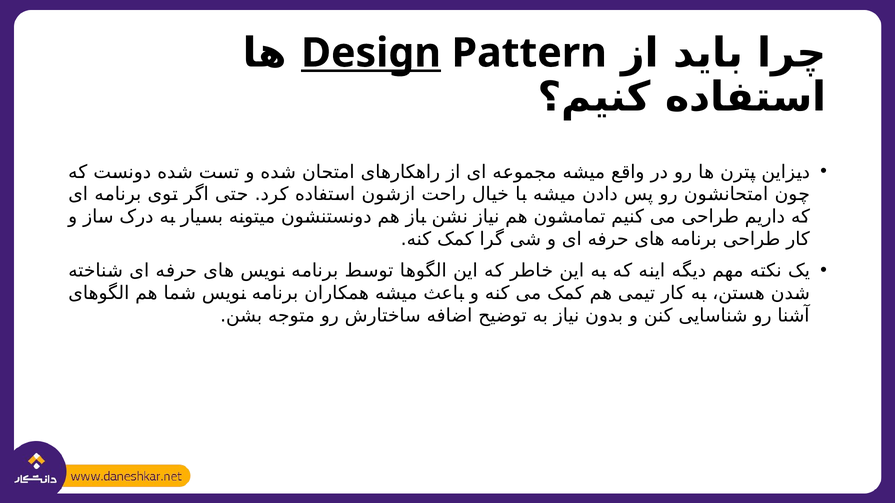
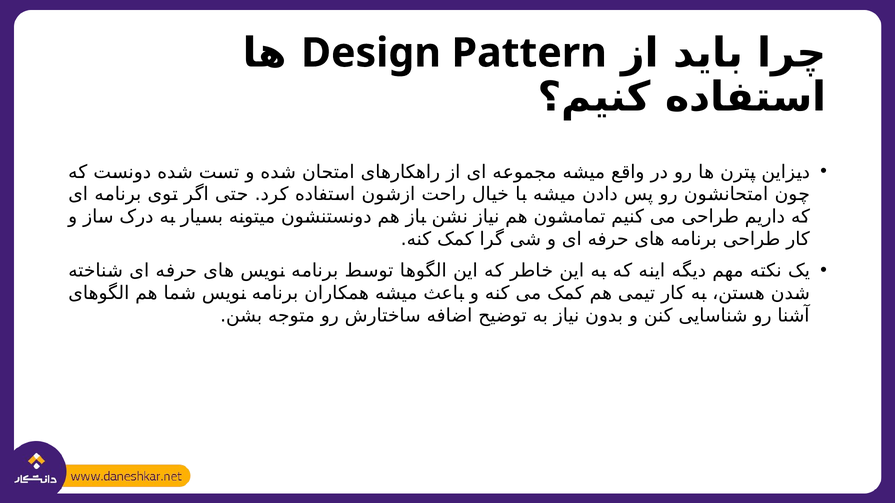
Design underline: present -> none
